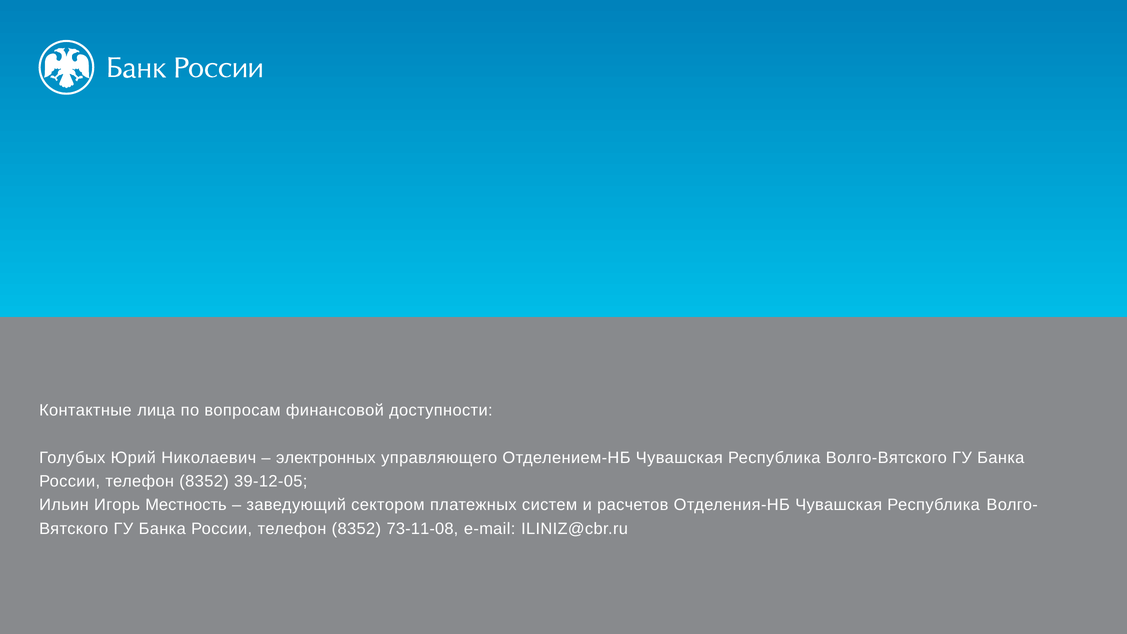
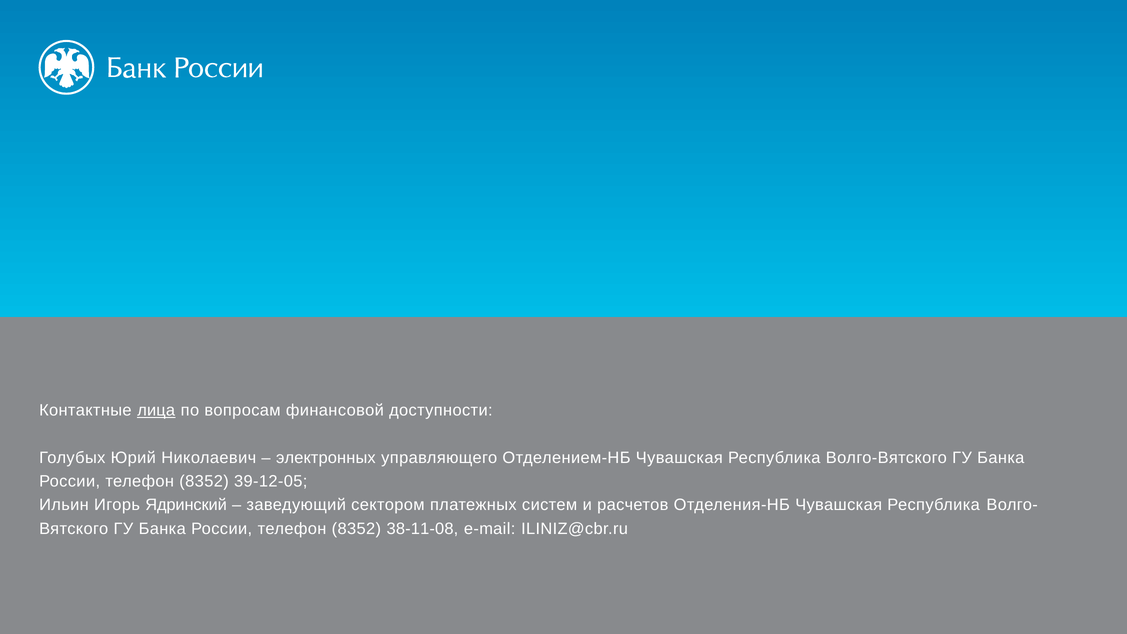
лица underline: none -> present
Местность: Местность -> Ядринский
73-11-08: 73-11-08 -> 38-11-08
